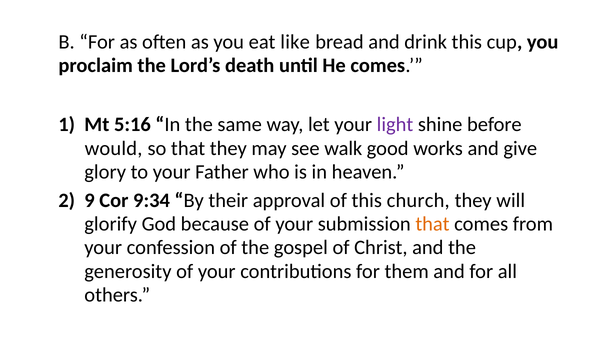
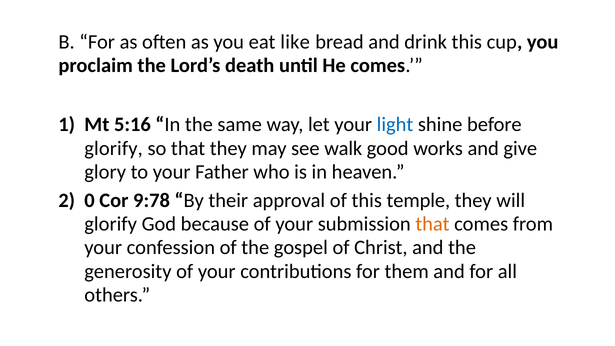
light colour: purple -> blue
would at (114, 148): would -> glorify
9: 9 -> 0
9:34: 9:34 -> 9:78
church: church -> temple
